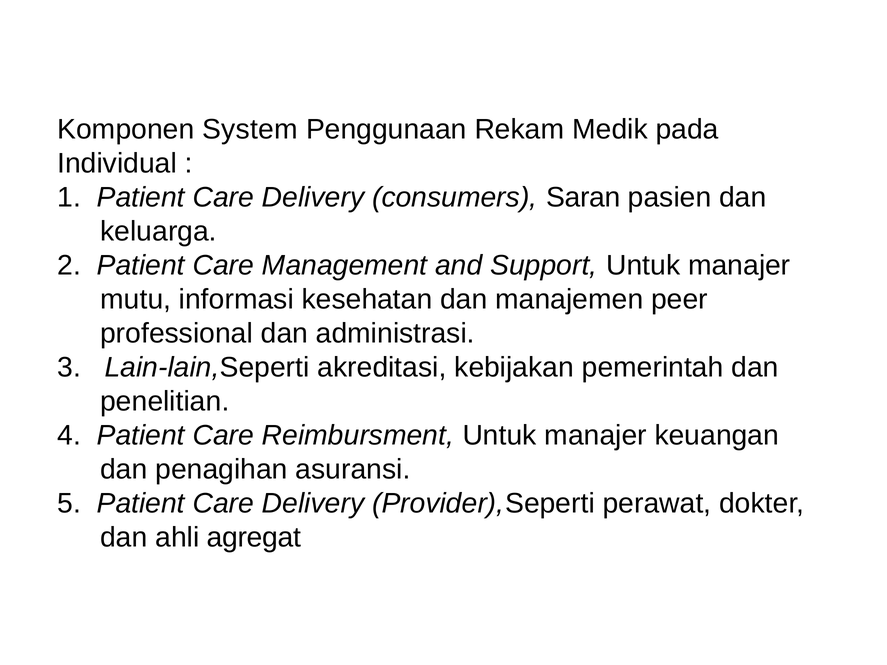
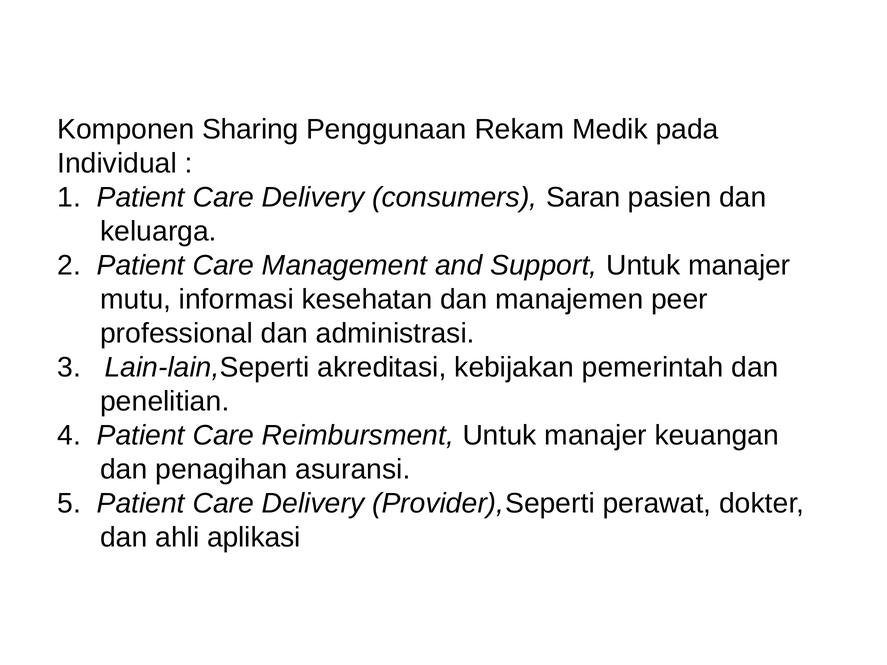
System: System -> Sharing
agregat: agregat -> aplikasi
